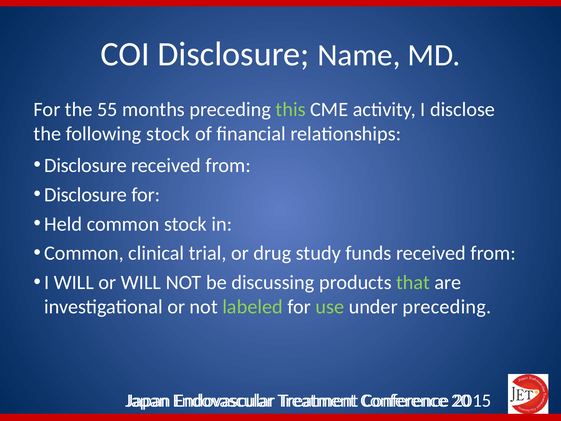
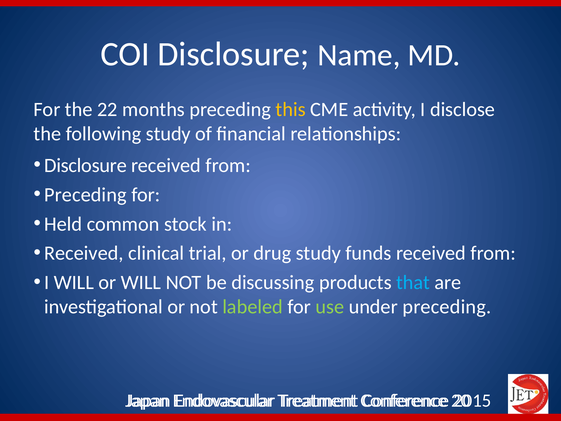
55: 55 -> 22
this colour: light green -> yellow
following stock: stock -> study
Disclosure at (86, 195): Disclosure -> Preceding
Common at (84, 253): Common -> Received
that colour: light green -> light blue
